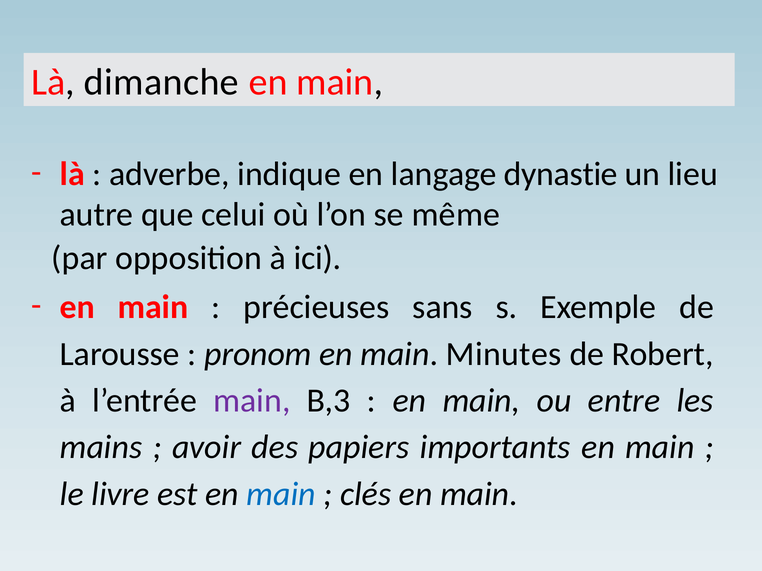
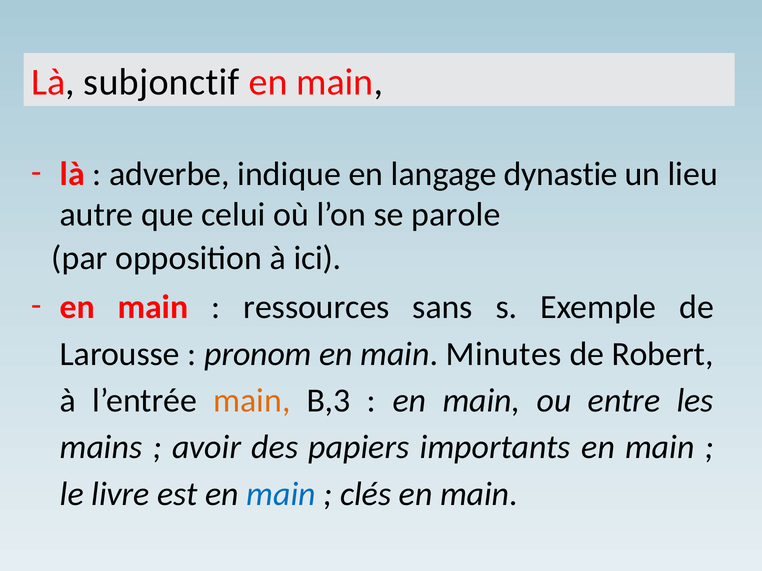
dimanche: dimanche -> subjonctif
même: même -> parole
précieuses: précieuses -> ressources
main at (252, 401) colour: purple -> orange
